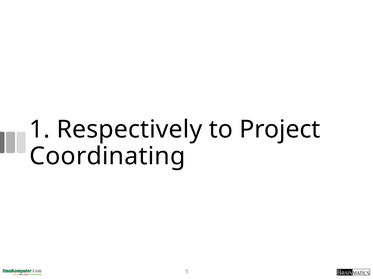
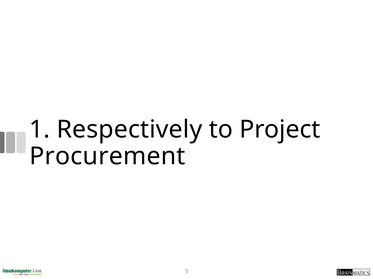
Coordinating: Coordinating -> Procurement
